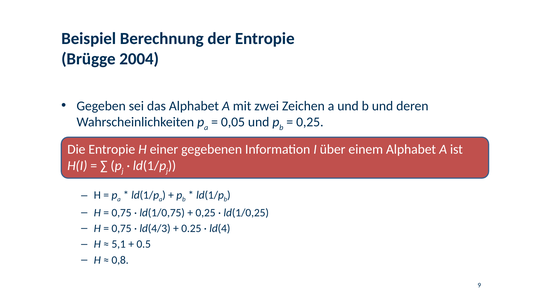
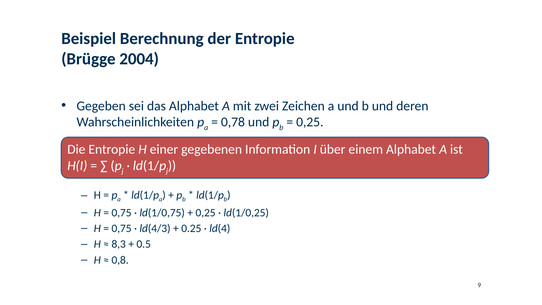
0,05: 0,05 -> 0,78
5,1: 5,1 -> 8,3
